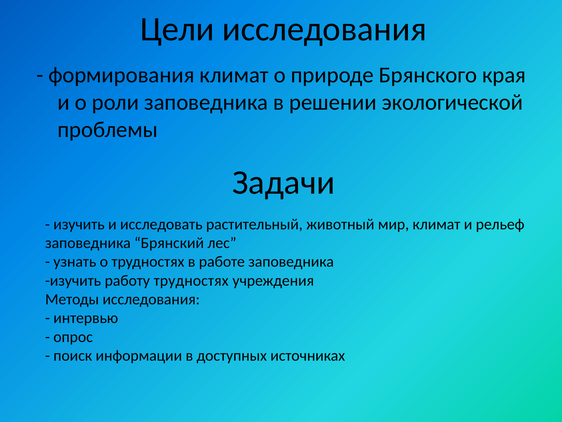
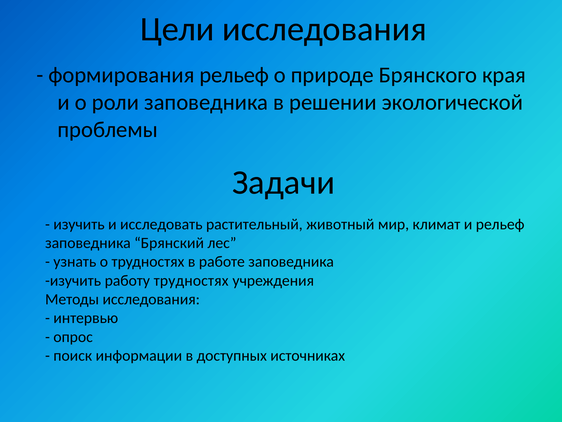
формирования климат: климат -> рельеф
